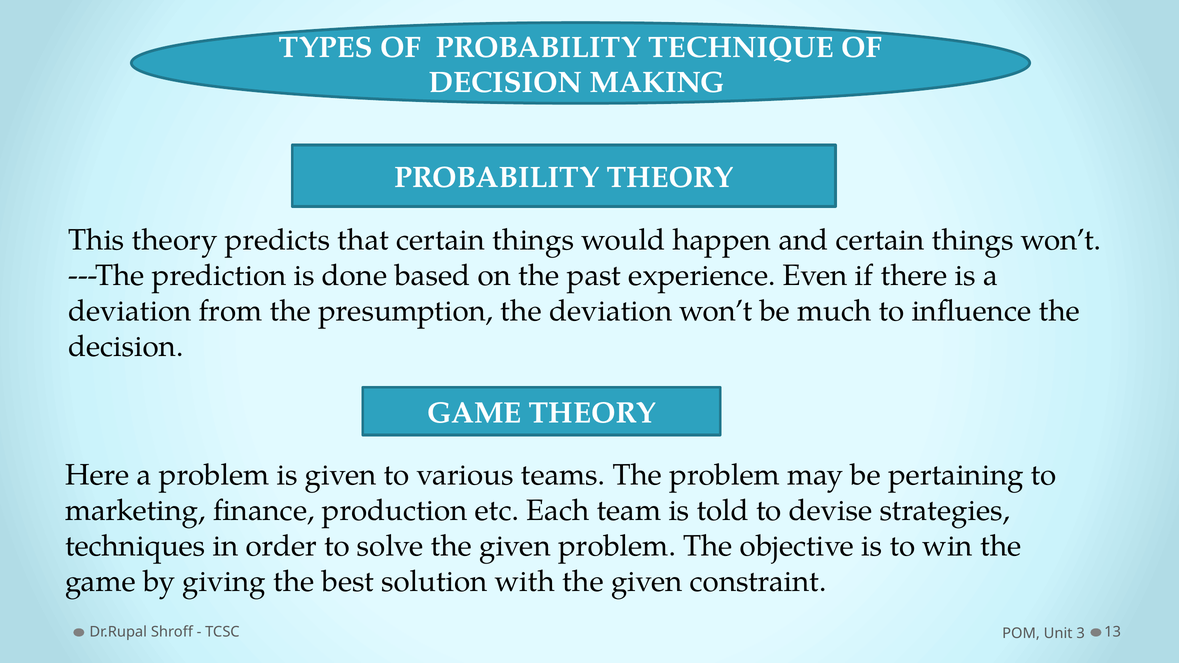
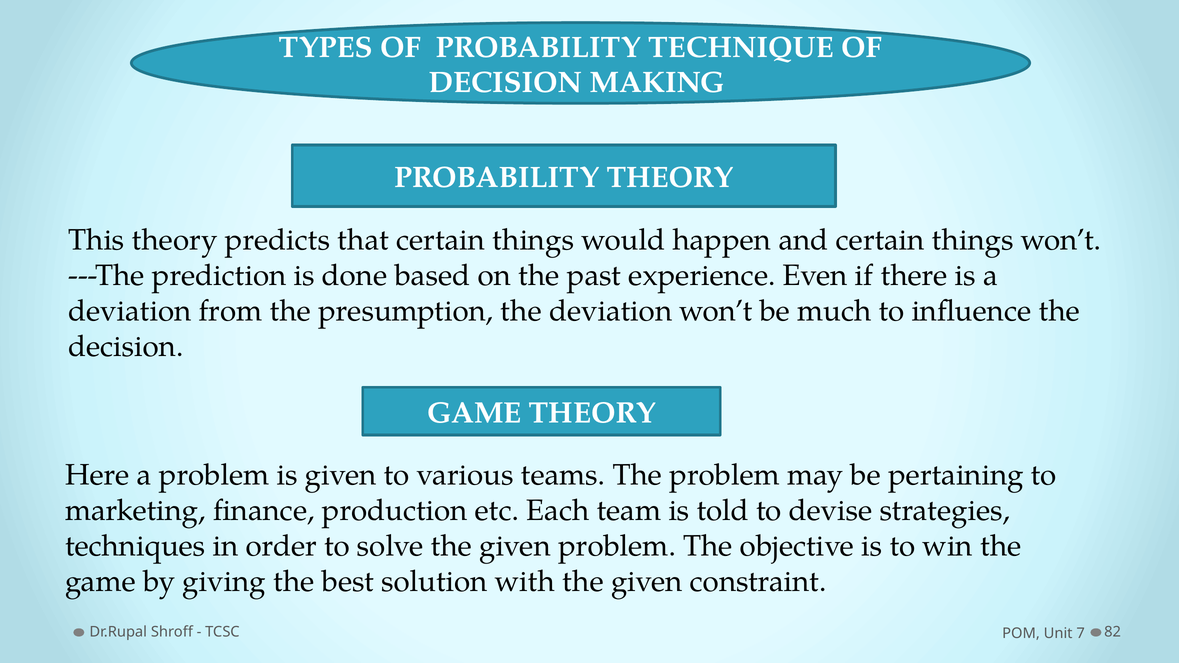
13: 13 -> 82
3: 3 -> 7
